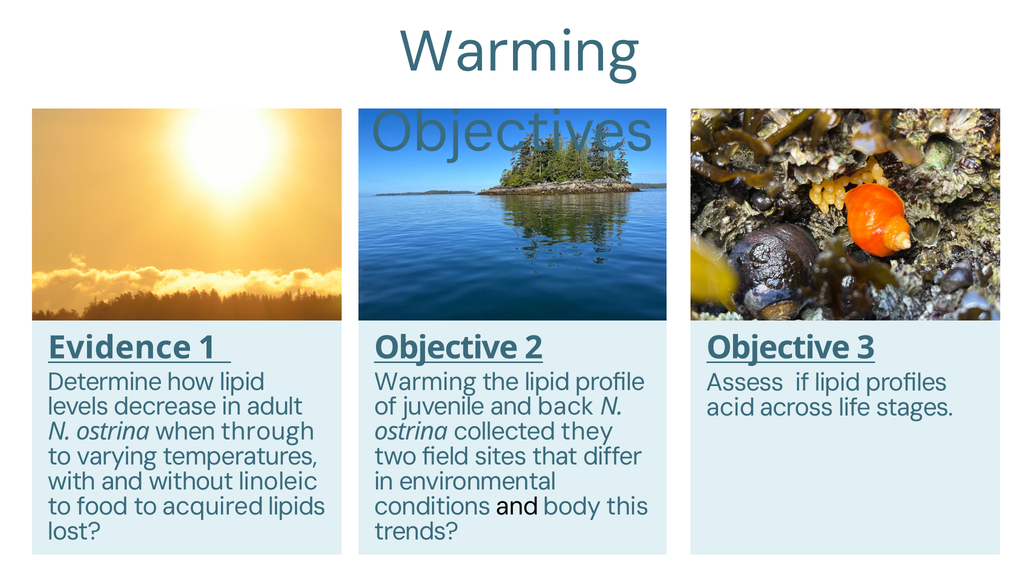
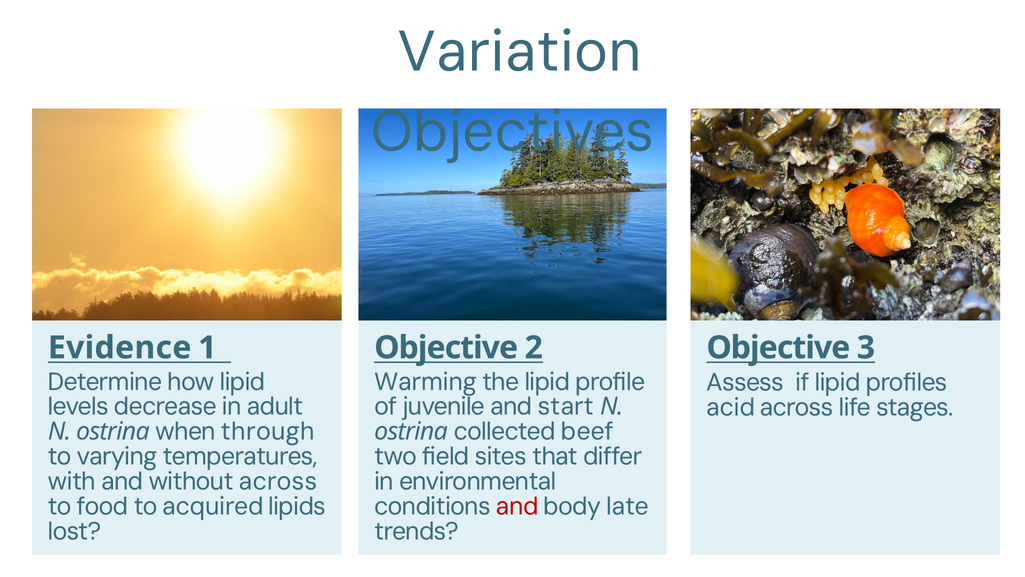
Warming at (520, 52): Warming -> Variation
back: back -> start
they: they -> beef
without linoleic: linoleic -> across
and at (517, 506) colour: black -> red
this: this -> late
